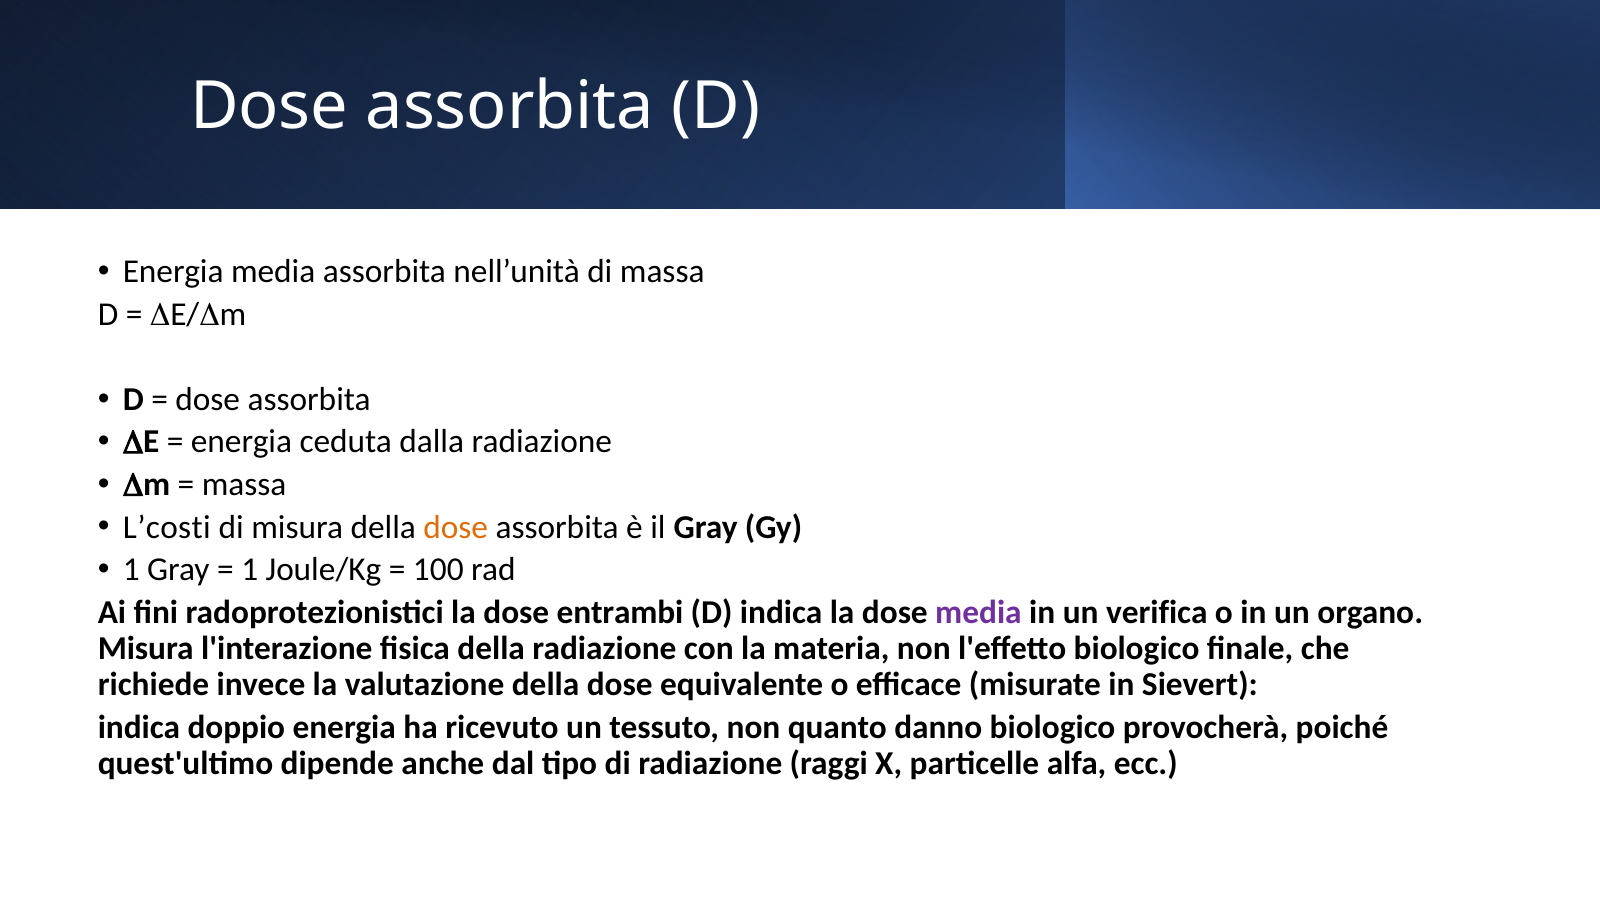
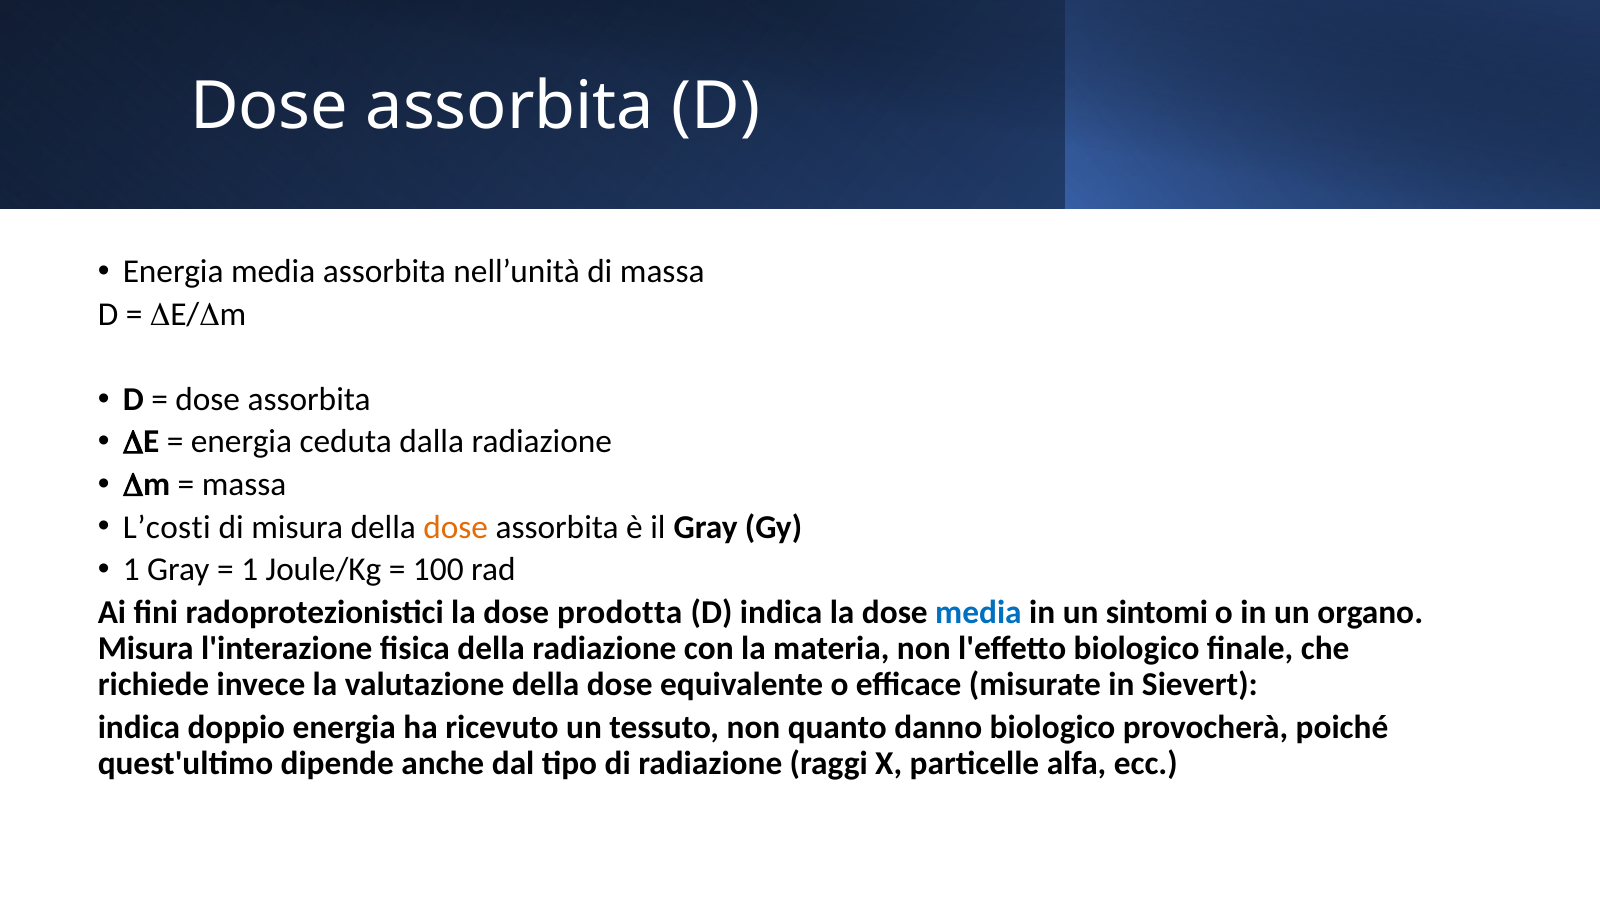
entrambi: entrambi -> prodotta
media at (978, 613) colour: purple -> blue
verifica: verifica -> sintomi
